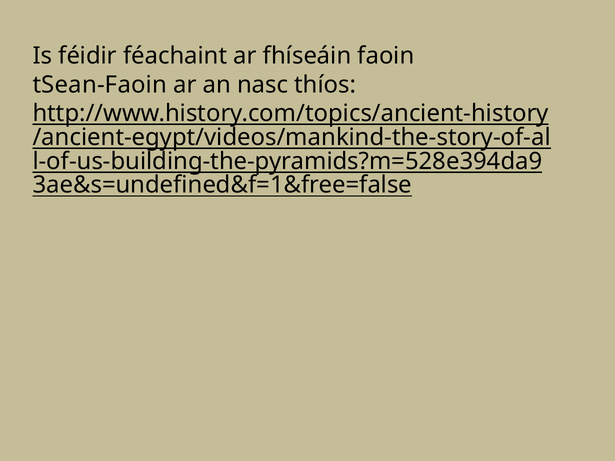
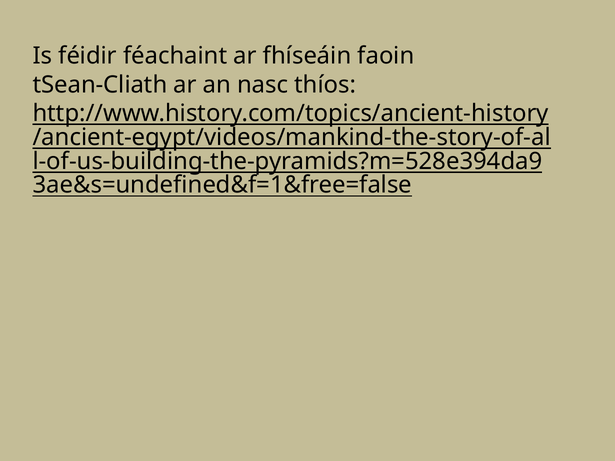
tSean-Faoin: tSean-Faoin -> tSean-Cliath
